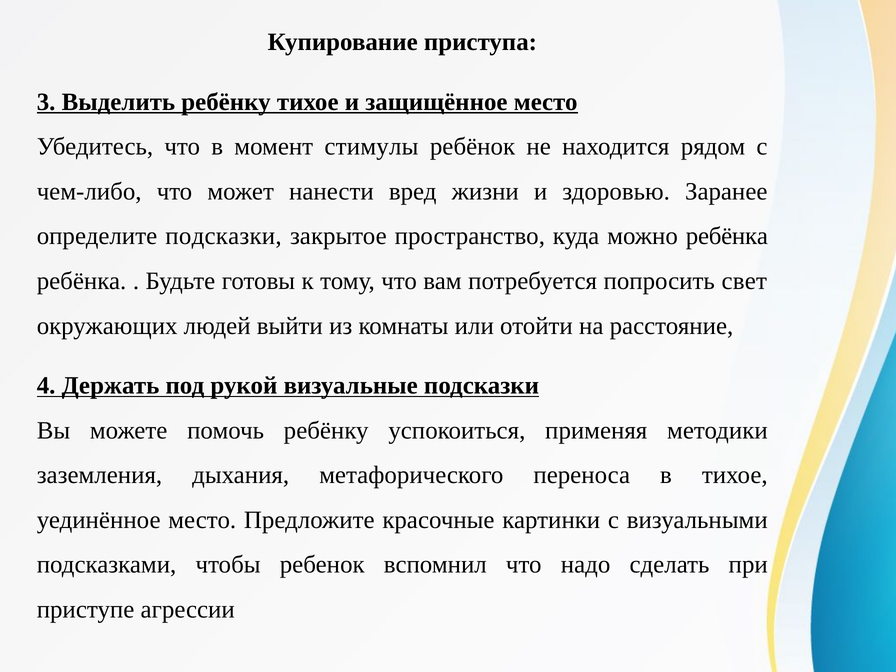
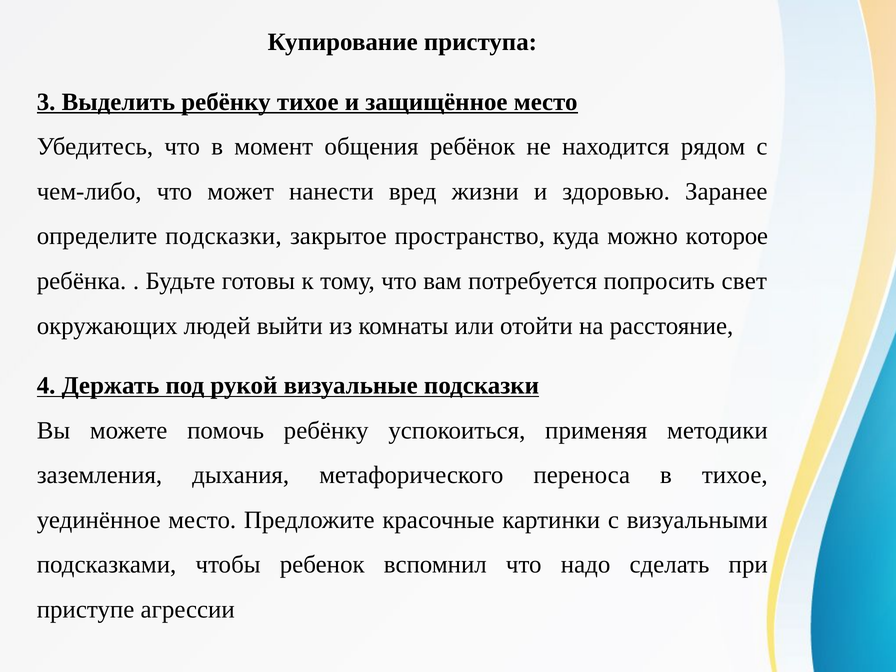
стимулы: стимулы -> общения
можно ребёнка: ребёнка -> которое
